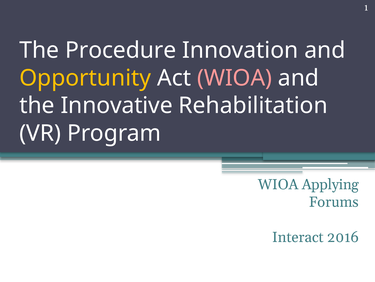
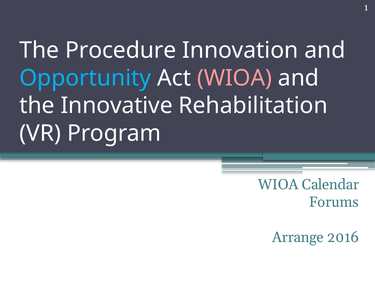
Opportunity colour: yellow -> light blue
Applying: Applying -> Calendar
Interact: Interact -> Arrange
